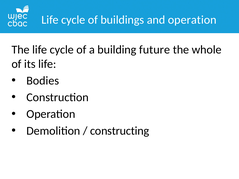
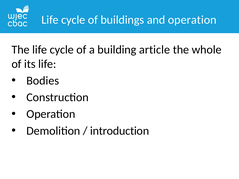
future: future -> article
constructing: constructing -> introduction
